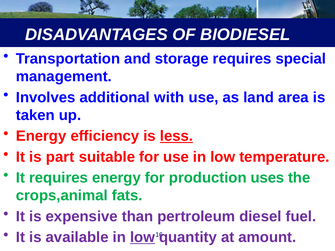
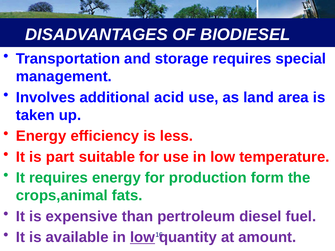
with: with -> acid
less underline: present -> none
uses: uses -> form
